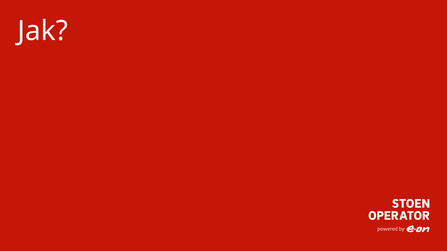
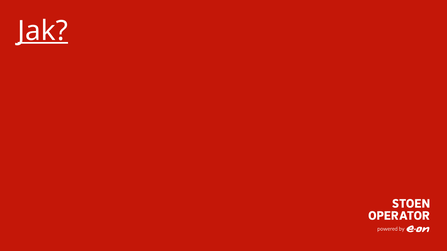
Jak underline: none -> present
